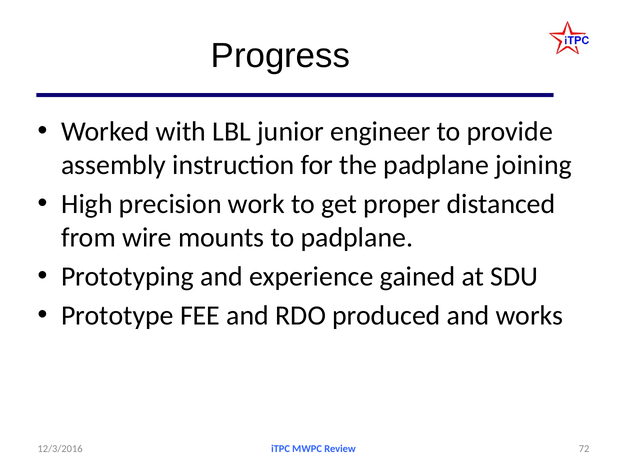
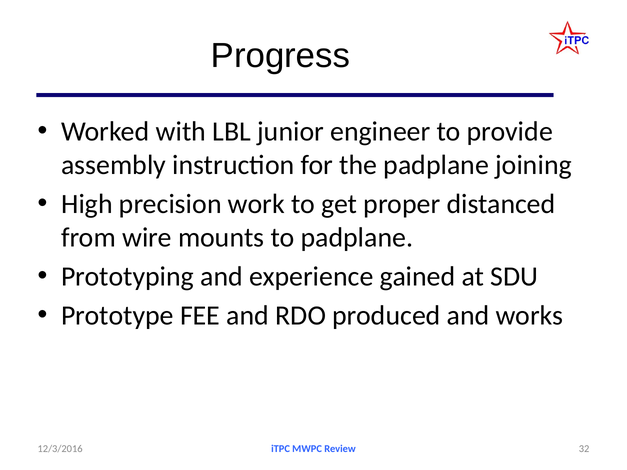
72: 72 -> 32
